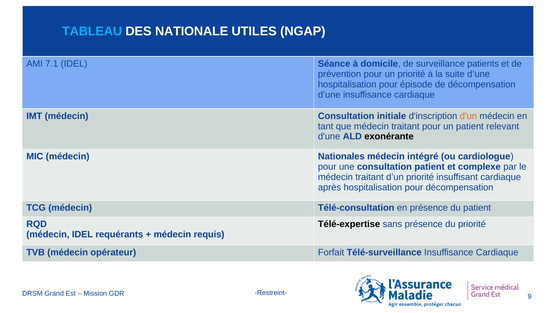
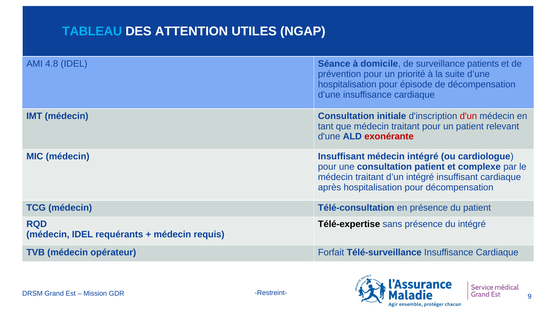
NATIONALE: NATIONALE -> ATTENTION
7.1: 7.1 -> 4.8
d'un colour: orange -> red
exonérante colour: black -> red
médecin Nationales: Nationales -> Insuffisant
d’un priorité: priorité -> intégré
du priorité: priorité -> intégré
